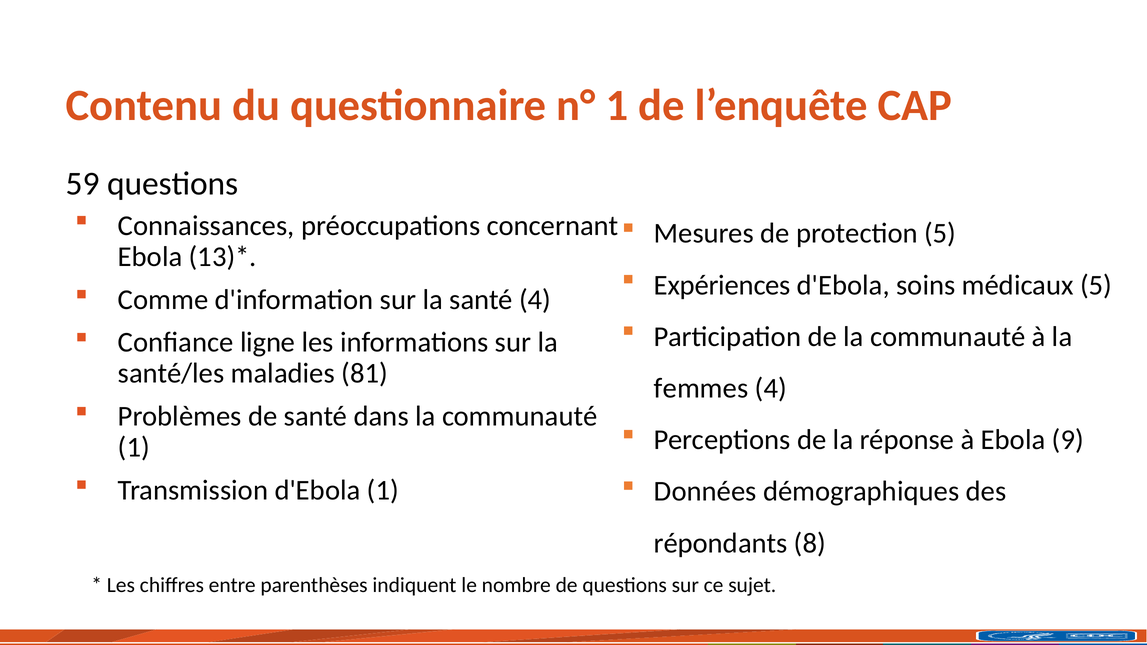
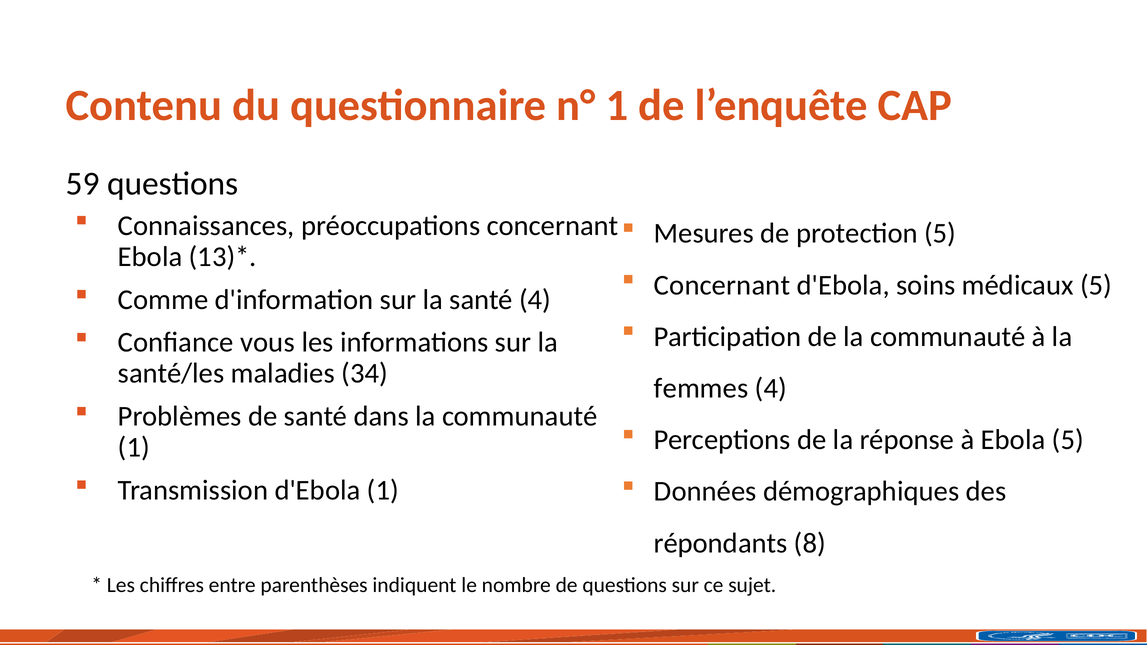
Expériences at (722, 285): Expériences -> Concernant
ligne: ligne -> vous
81: 81 -> 34
Ebola 9: 9 -> 5
